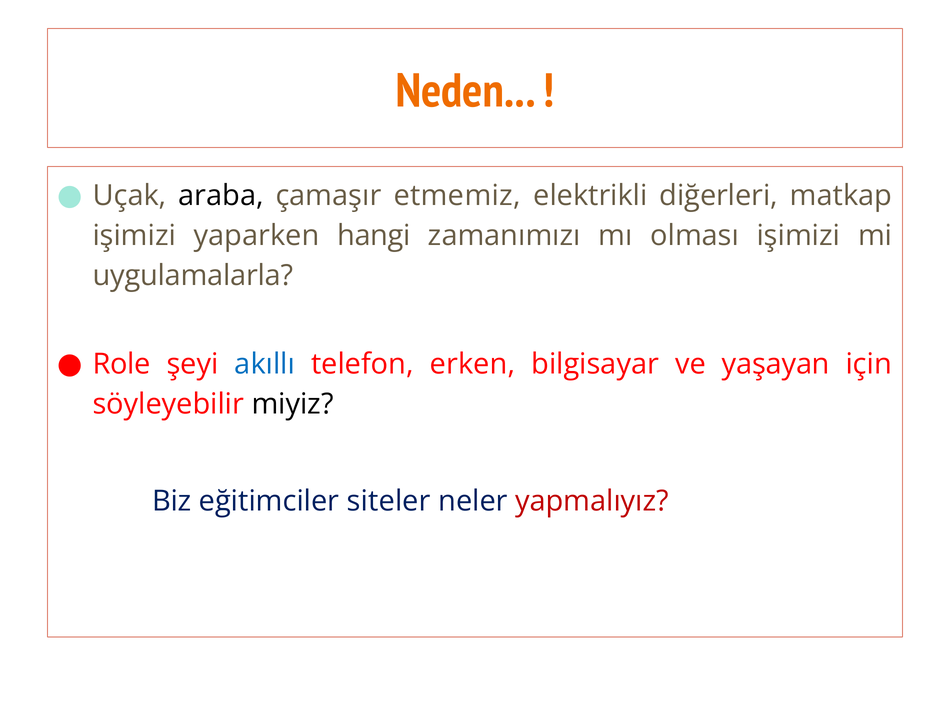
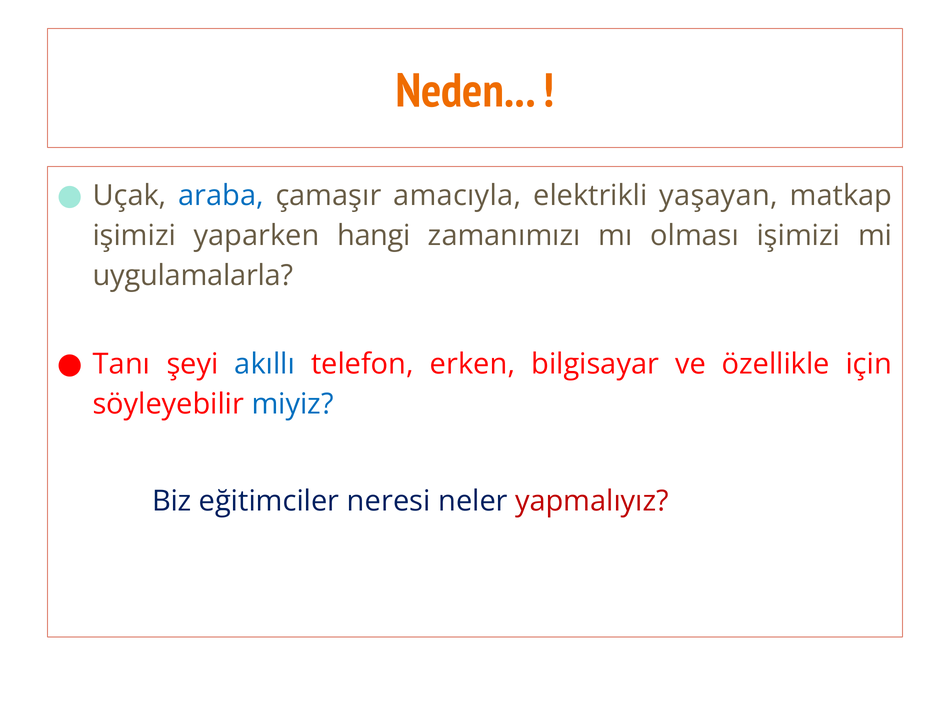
araba colour: black -> blue
etmemiz: etmemiz -> amacıyla
diğerleri: diğerleri -> yaşayan
Role: Role -> Tanı
yaşayan: yaşayan -> özellikle
miyiz colour: black -> blue
siteler: siteler -> neresi
